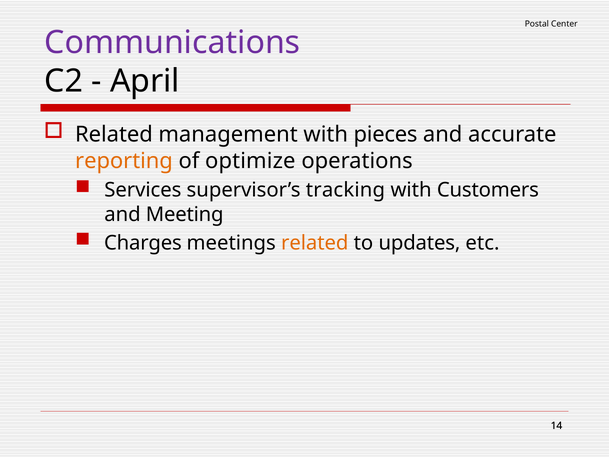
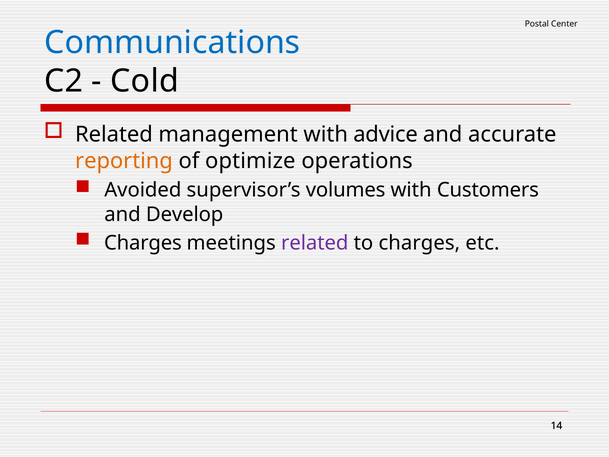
Communications colour: purple -> blue
April: April -> Cold
pieces: pieces -> advice
Services: Services -> Avoided
tracking: tracking -> volumes
Meeting: Meeting -> Develop
related at (315, 243) colour: orange -> purple
to updates: updates -> charges
